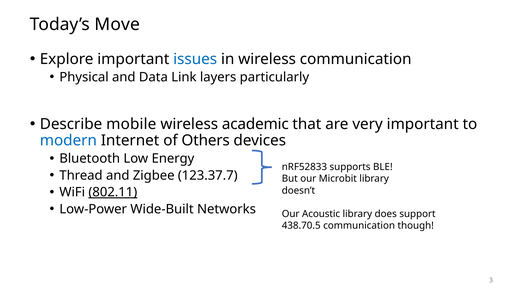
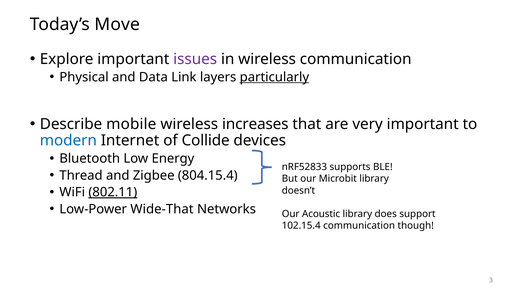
issues colour: blue -> purple
particularly underline: none -> present
academic: academic -> increases
Others: Others -> Collide
123.37.7: 123.37.7 -> 804.15.4
Wide-Built: Wide-Built -> Wide-That
438.70.5: 438.70.5 -> 102.15.4
